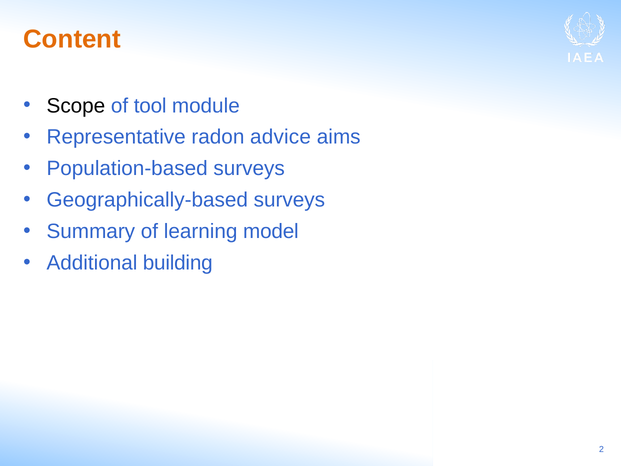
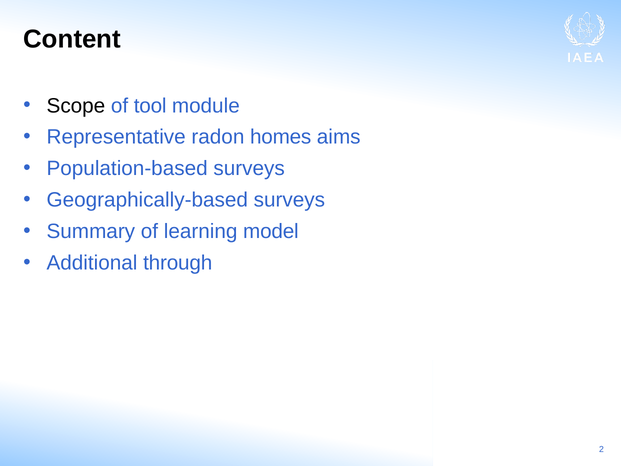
Content colour: orange -> black
advice: advice -> homes
building: building -> through
